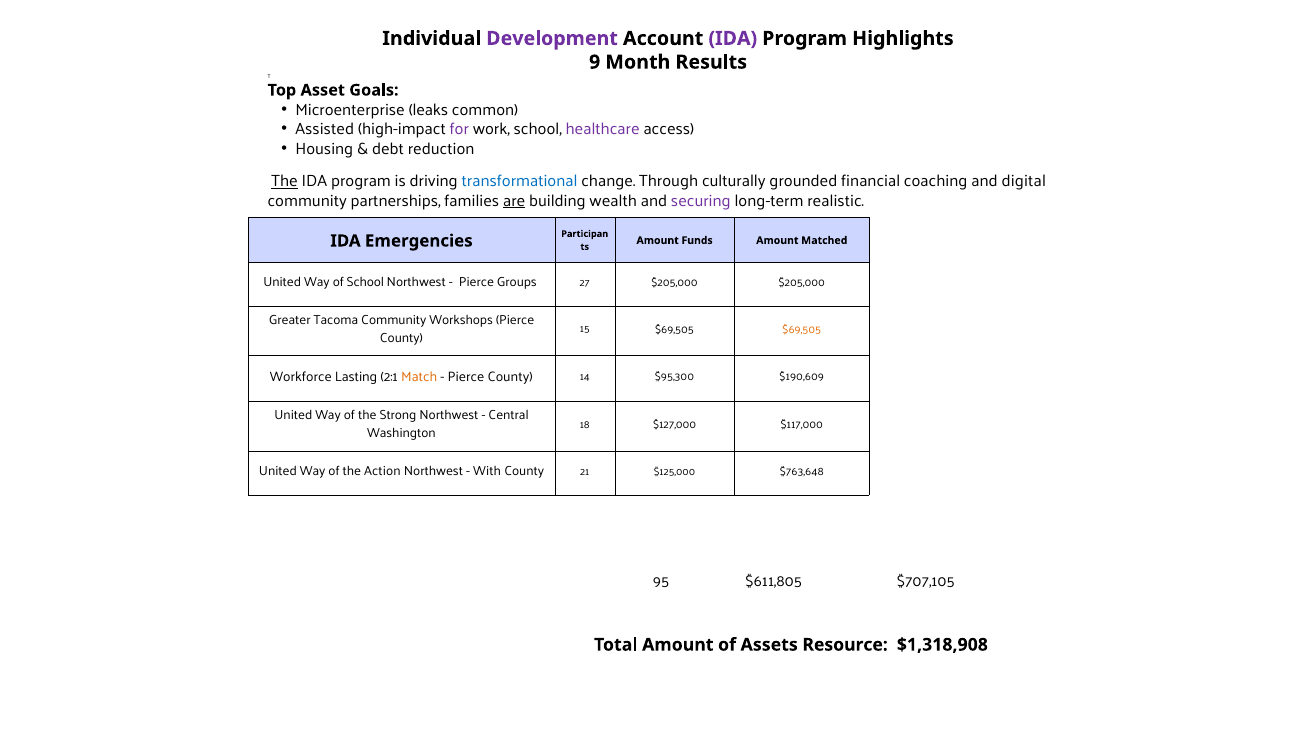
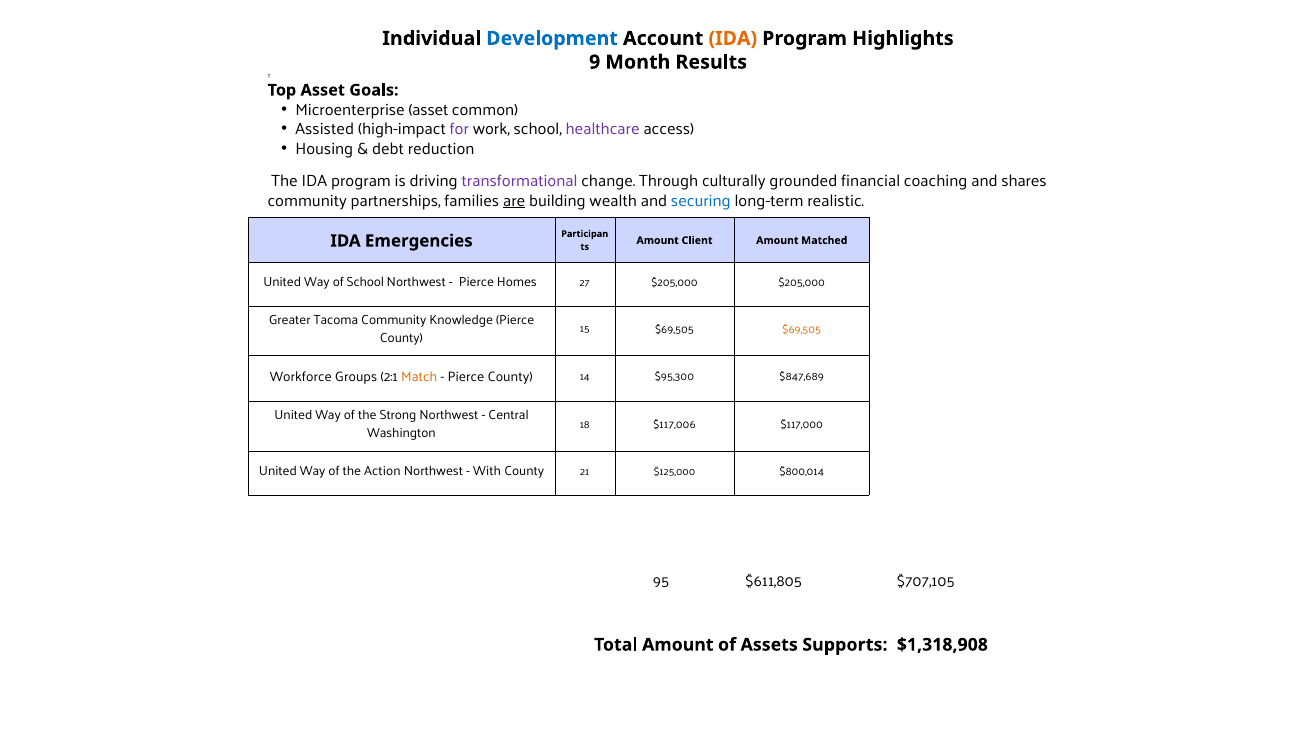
Development colour: purple -> blue
IDA at (733, 38) colour: purple -> orange
Microenterprise leaks: leaks -> asset
The at (285, 181) underline: present -> none
transformational colour: blue -> purple
digital: digital -> shares
securing colour: purple -> blue
Funds: Funds -> Client
Groups: Groups -> Homes
Workshops: Workshops -> Knowledge
Lasting: Lasting -> Groups
$190,609: $190,609 -> $847,689
$127,000: $127,000 -> $117,006
$763,648: $763,648 -> $800,014
Resource: Resource -> Supports
